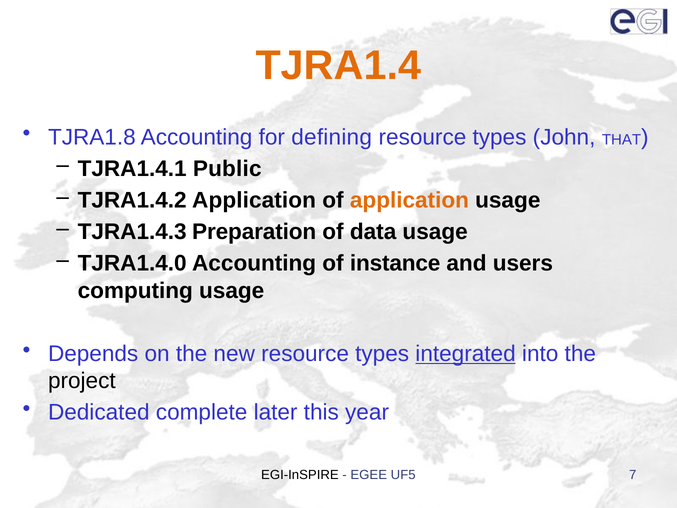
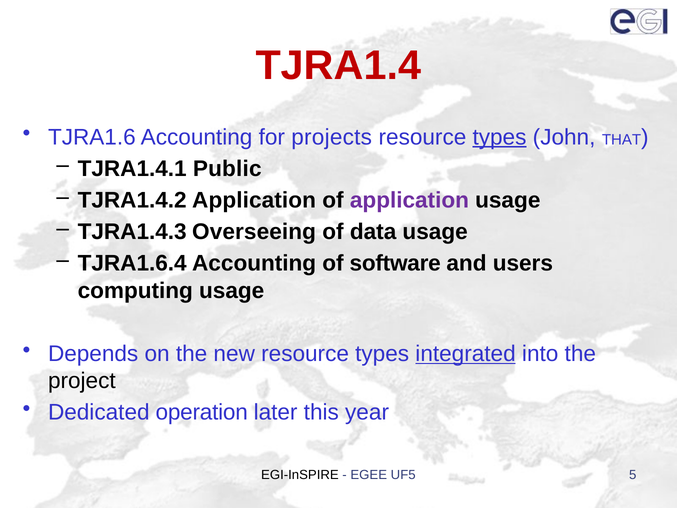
TJRA1.4 colour: orange -> red
TJRA1.8: TJRA1.8 -> TJRA1.6
defining: defining -> projects
types at (499, 137) underline: none -> present
application at (409, 200) colour: orange -> purple
Preparation: Preparation -> Overseeing
TJRA1.4.0: TJRA1.4.0 -> TJRA1.6.4
instance: instance -> software
complete: complete -> operation
7: 7 -> 5
